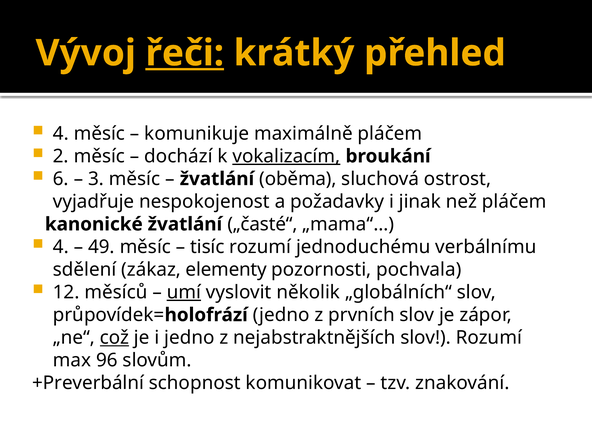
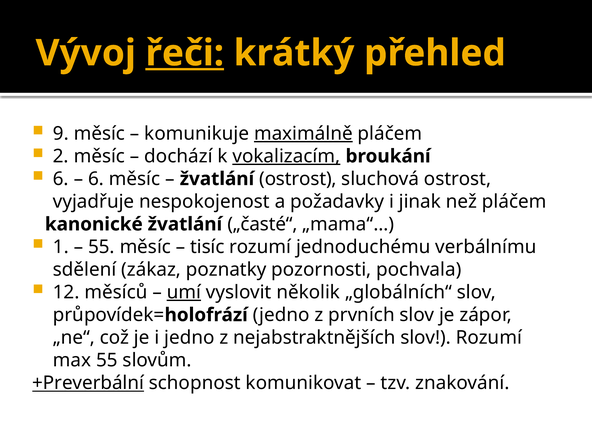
4 at (61, 134): 4 -> 9
maximálně underline: none -> present
3 at (96, 179): 3 -> 6
žvatlání oběma: oběma -> ostrost
4 at (61, 247): 4 -> 1
49 at (101, 247): 49 -> 55
elementy: elementy -> poznatky
což underline: present -> none
max 96: 96 -> 55
+Preverbální underline: none -> present
